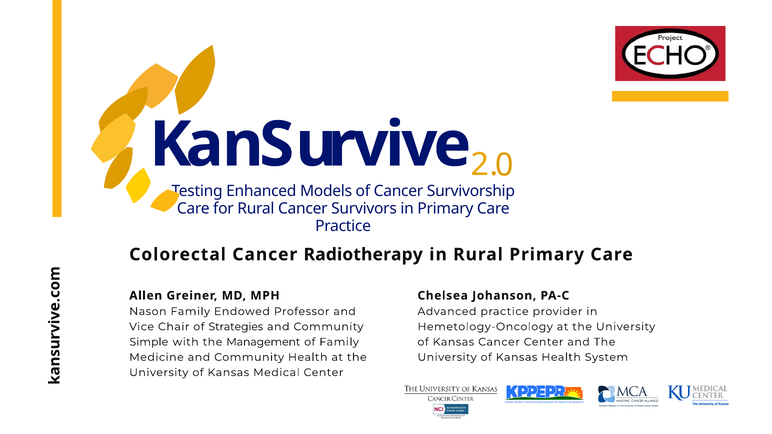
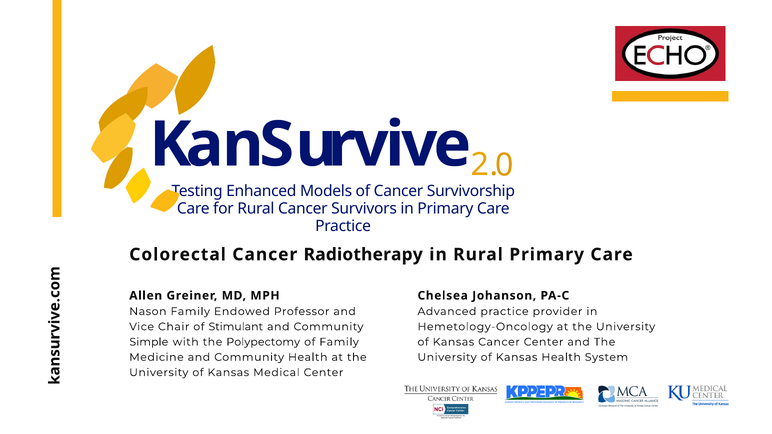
Strategies: Strategies -> Stimulant
Management: Management -> Polypectomy
